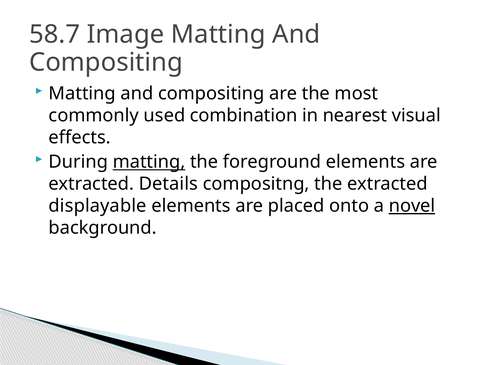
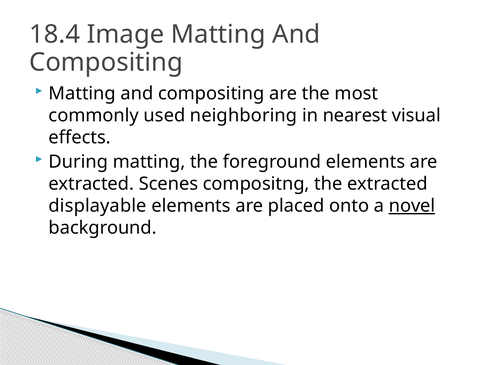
58.7: 58.7 -> 18.4
combination: combination -> neighboring
matting at (149, 162) underline: present -> none
Details: Details -> Scenes
